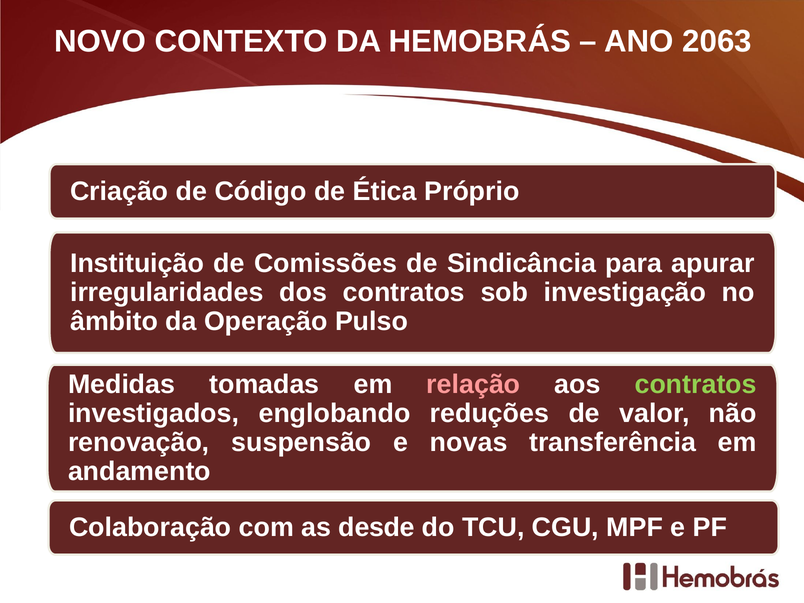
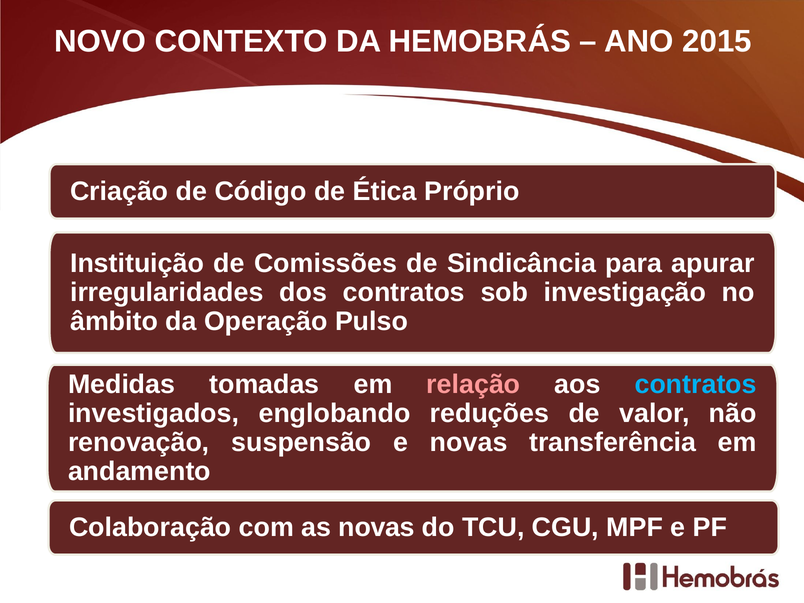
2063: 2063 -> 2015
contratos at (696, 385) colour: light green -> light blue
as desde: desde -> novas
